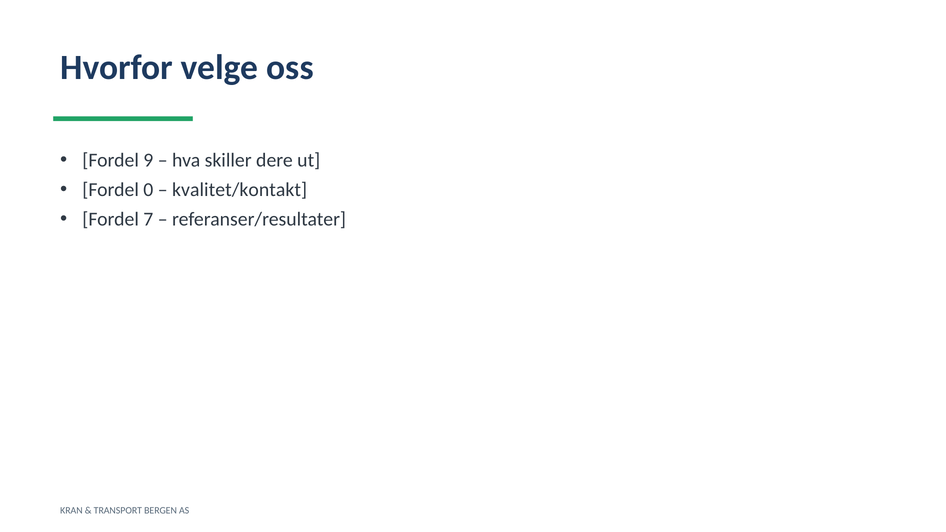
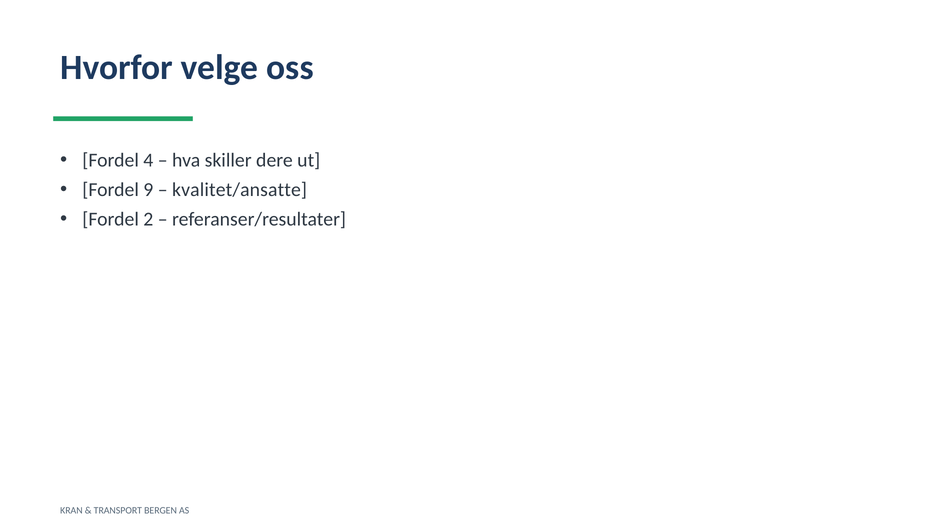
9: 9 -> 4
0: 0 -> 9
kvalitet/kontakt: kvalitet/kontakt -> kvalitet/ansatte
7: 7 -> 2
